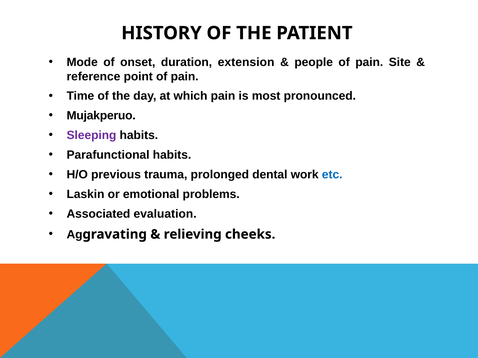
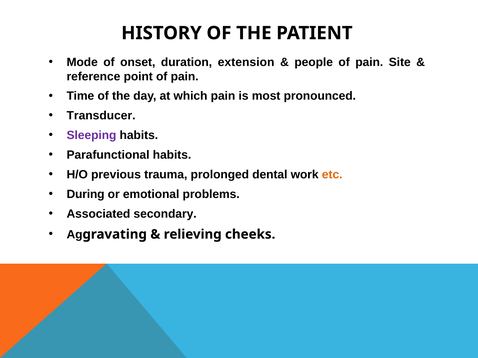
Mujakperuo: Mujakperuo -> Transducer
etc colour: blue -> orange
Laskin: Laskin -> During
evaluation: evaluation -> secondary
